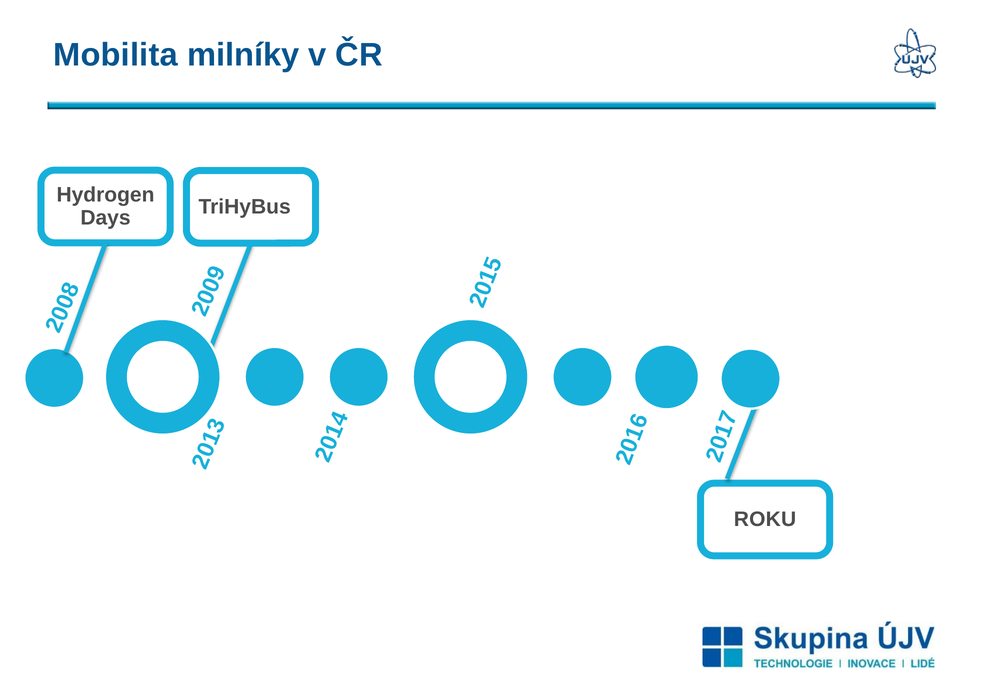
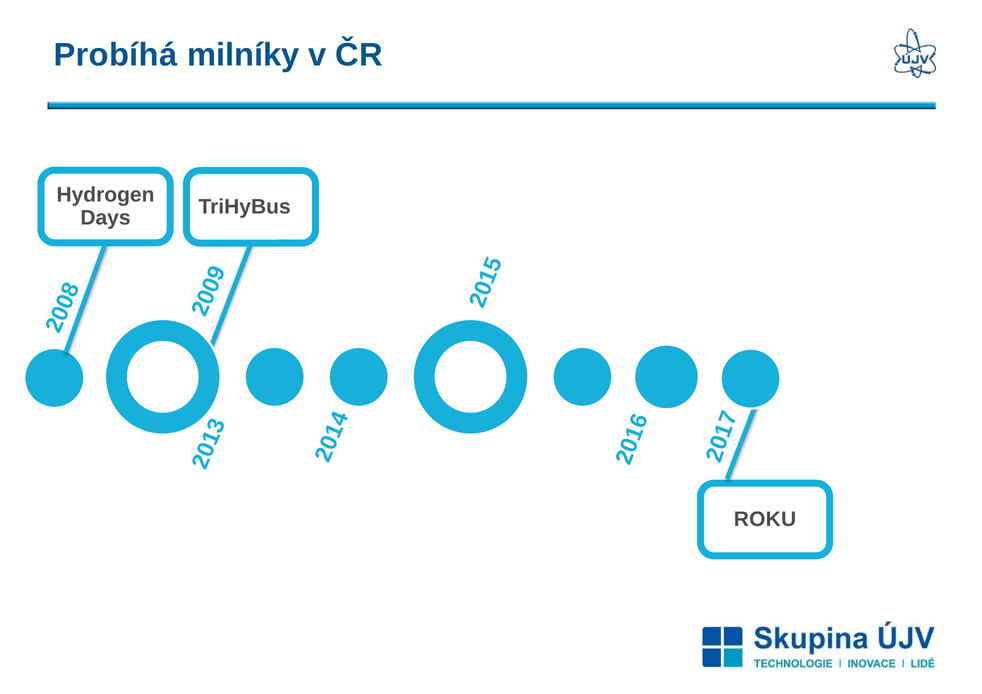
Mobilita: Mobilita -> Probíhá
